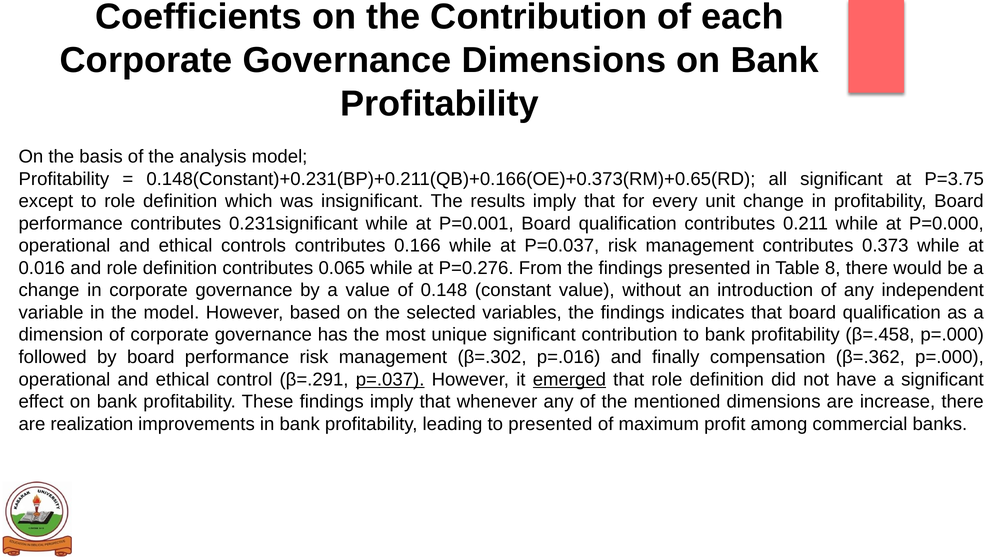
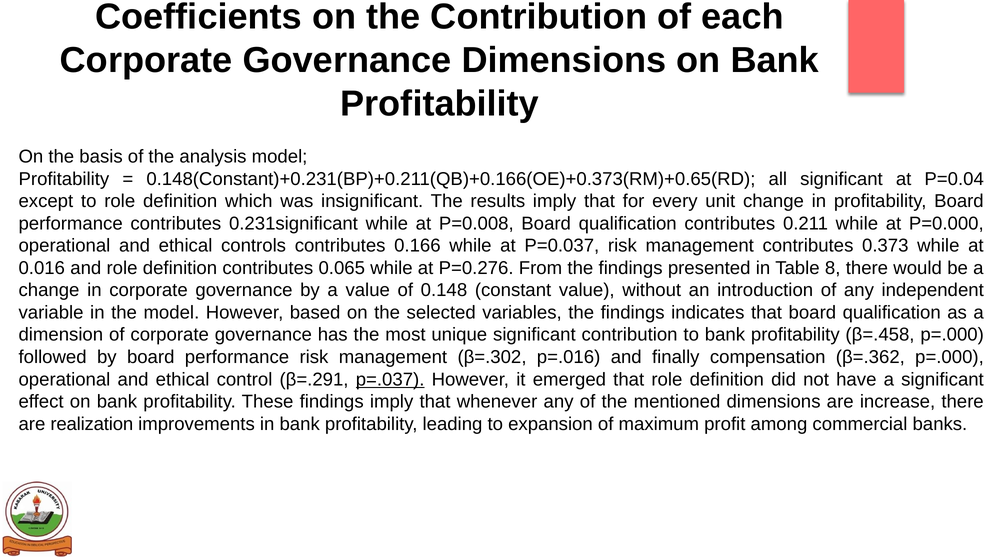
P=3.75: P=3.75 -> P=0.04
P=0.001: P=0.001 -> P=0.008
emerged underline: present -> none
to presented: presented -> expansion
